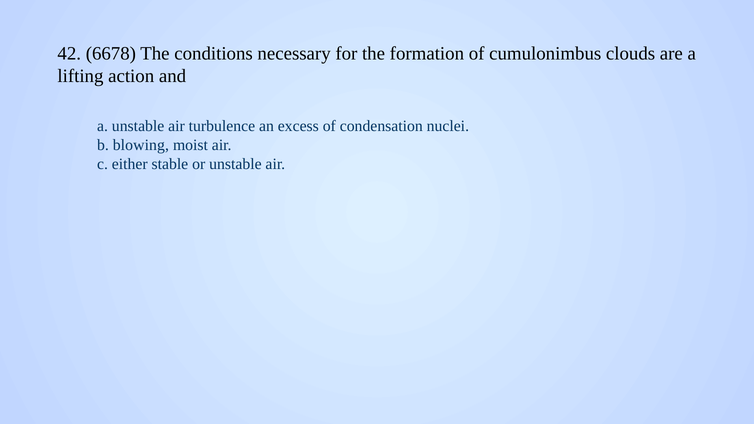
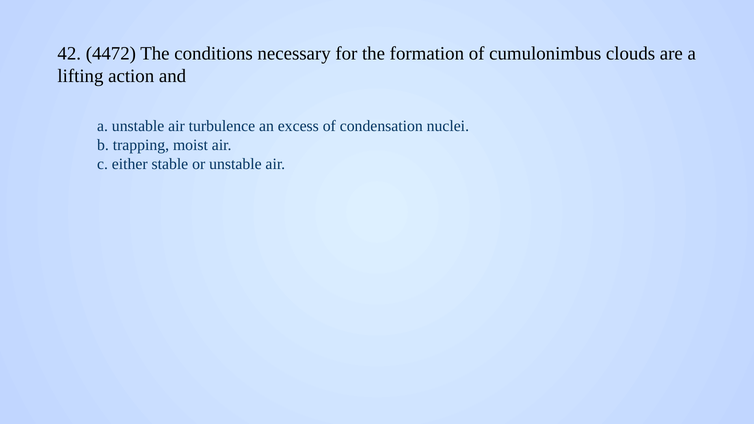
6678: 6678 -> 4472
blowing: blowing -> trapping
